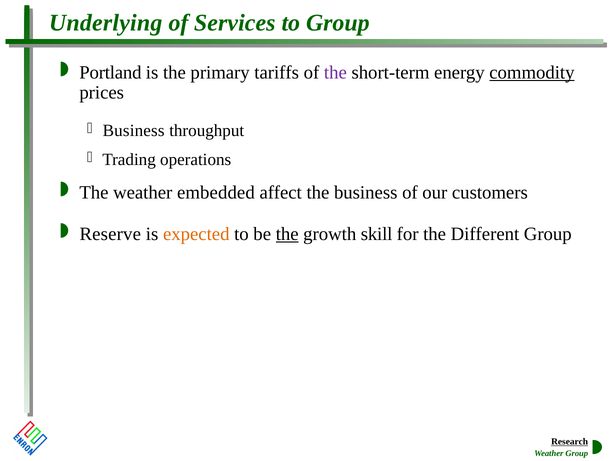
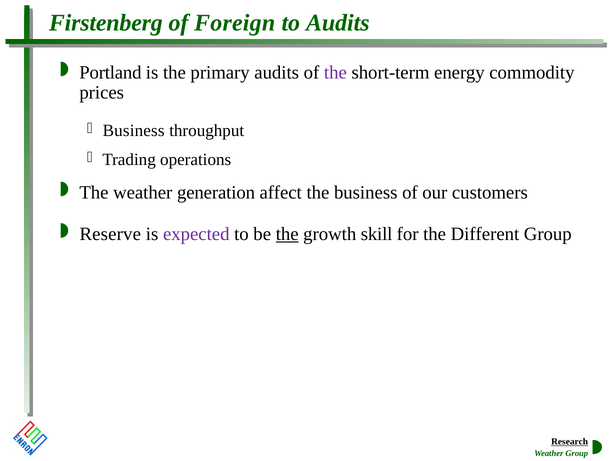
Underlying: Underlying -> Firstenberg
Services: Services -> Foreign
to Group: Group -> Audits
primary tariffs: tariffs -> audits
commodity underline: present -> none
embedded: embedded -> generation
expected colour: orange -> purple
